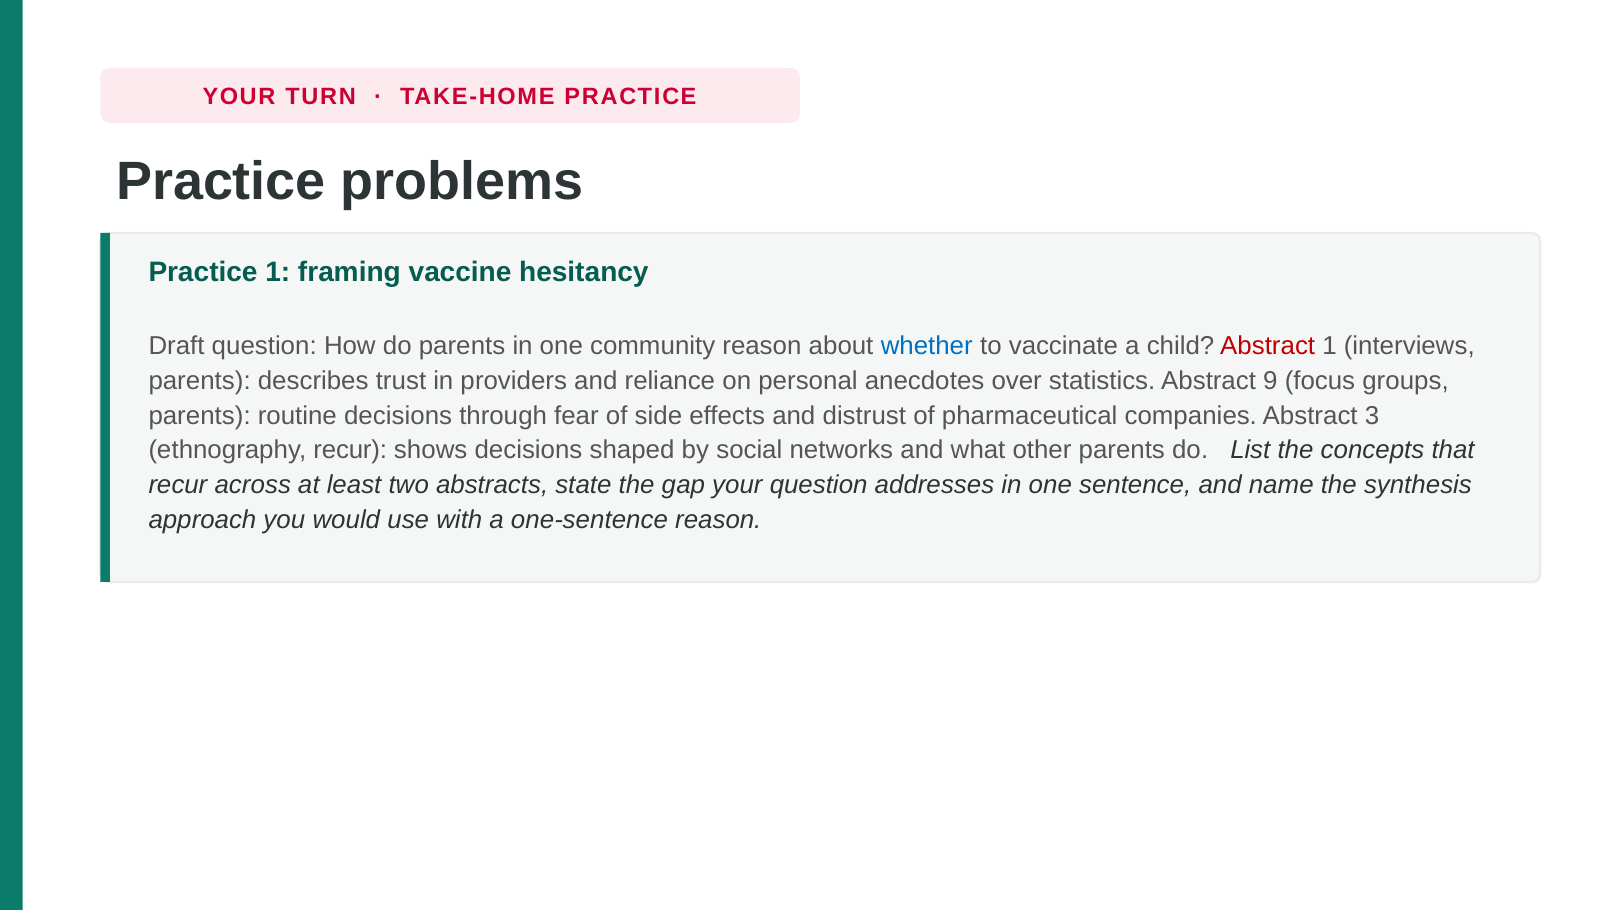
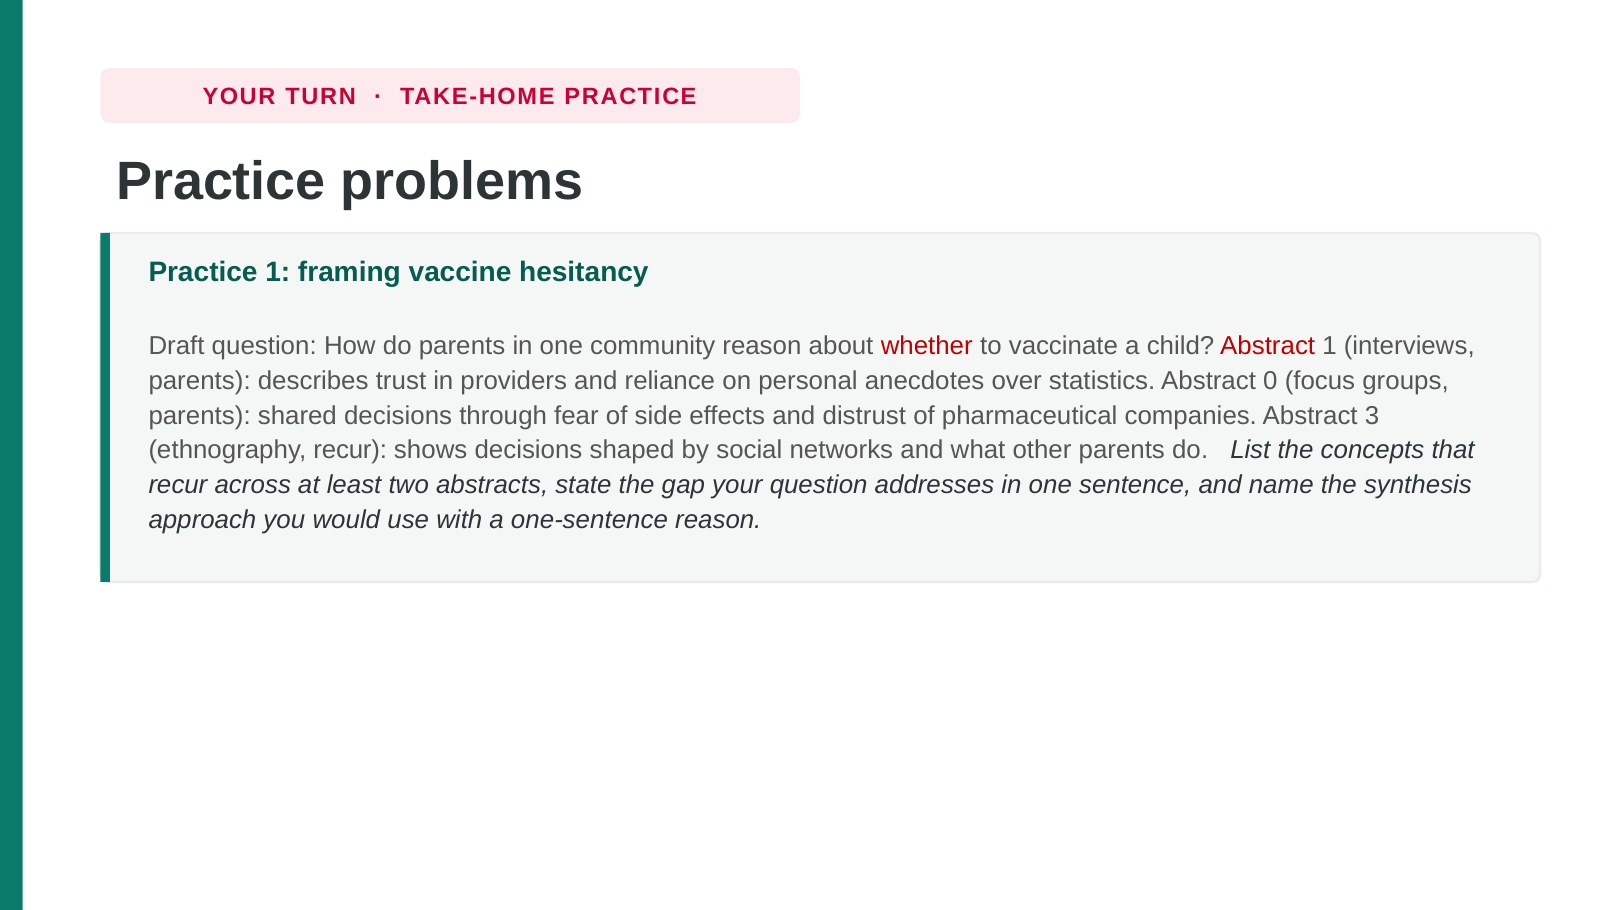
whether colour: blue -> red
9: 9 -> 0
routine: routine -> shared
